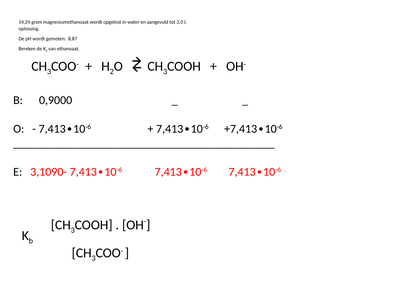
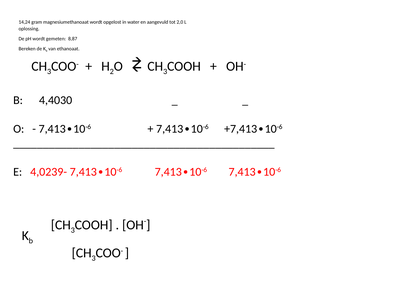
0,9000: 0,9000 -> 4,4030
3,1090-: 3,1090- -> 4,0239-
